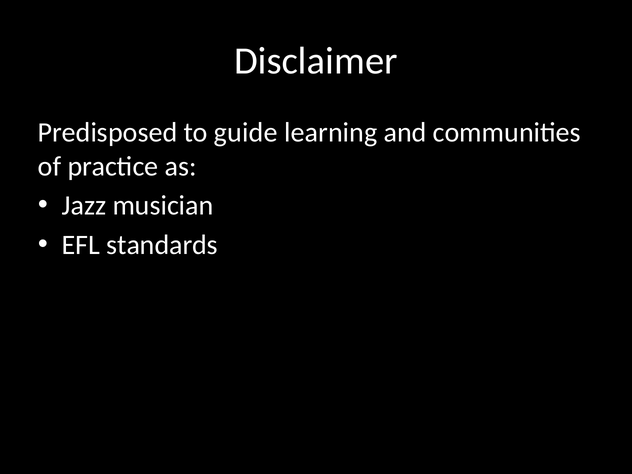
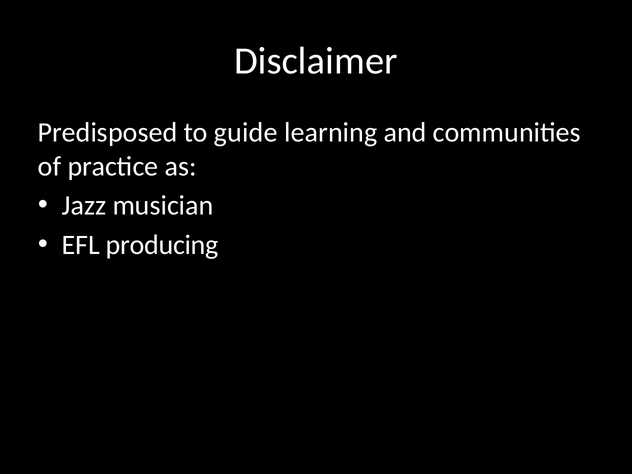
standards: standards -> producing
